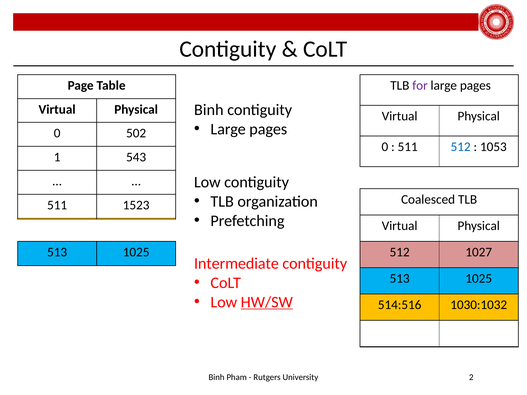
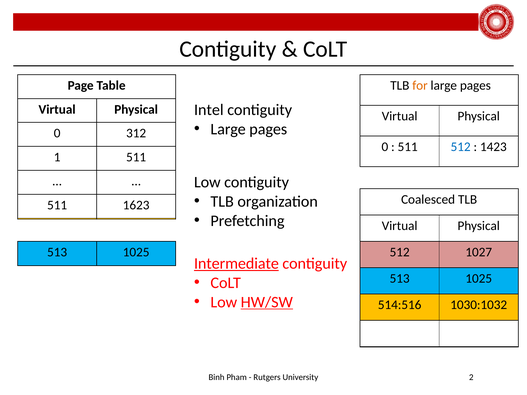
for colour: purple -> orange
Binh at (209, 110): Binh -> Intel
502: 502 -> 312
1053: 1053 -> 1423
1 543: 543 -> 511
1523: 1523 -> 1623
Intermediate underline: none -> present
